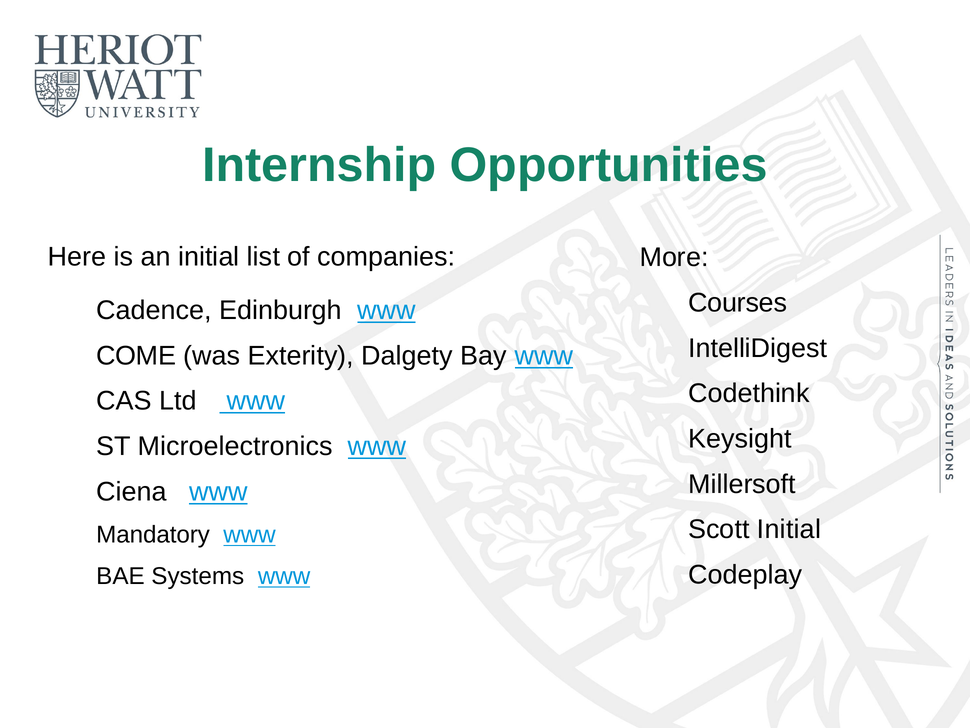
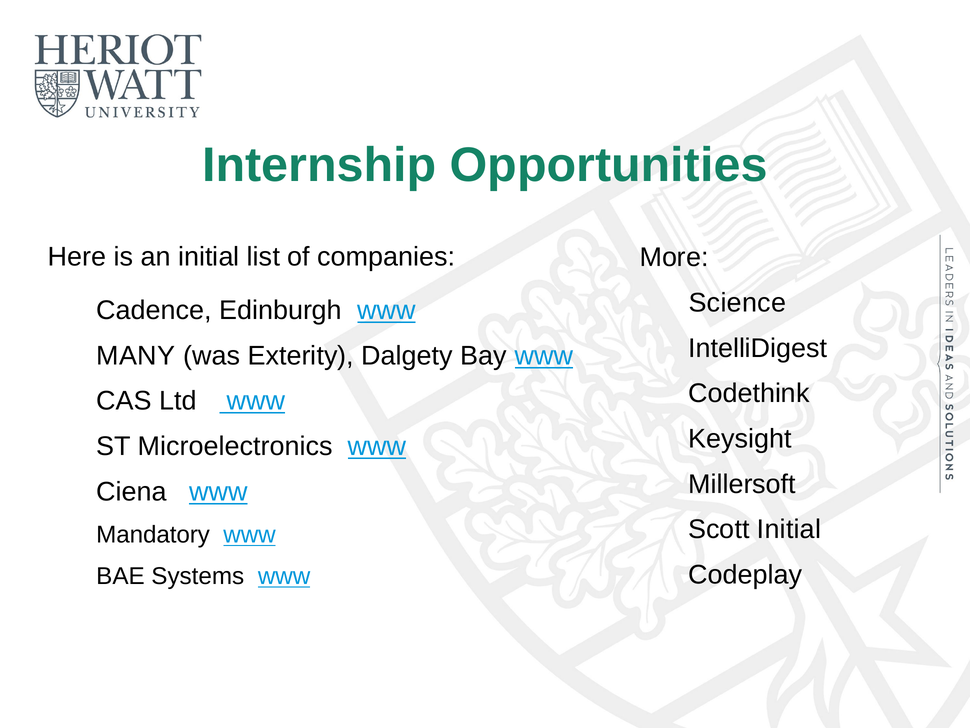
Courses: Courses -> Science
COME: COME -> MANY
